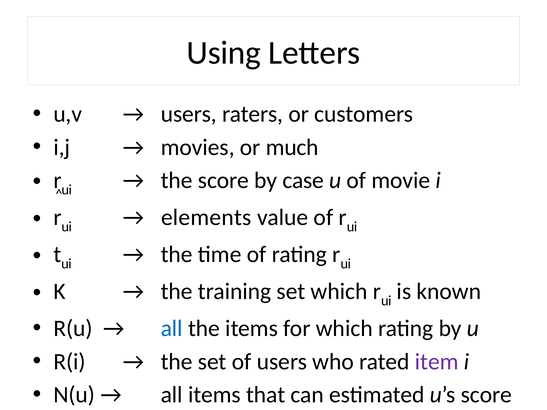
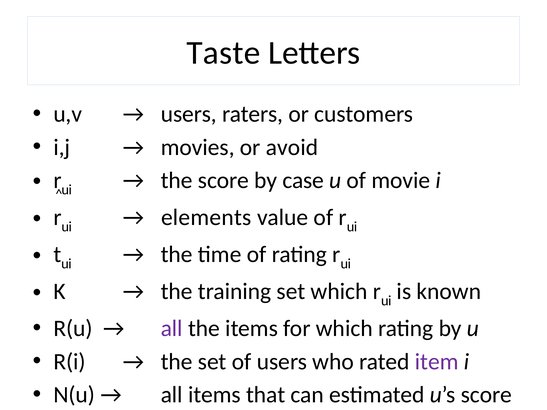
Using: Using -> Taste
much: much -> avoid
all at (172, 329) colour: blue -> purple
